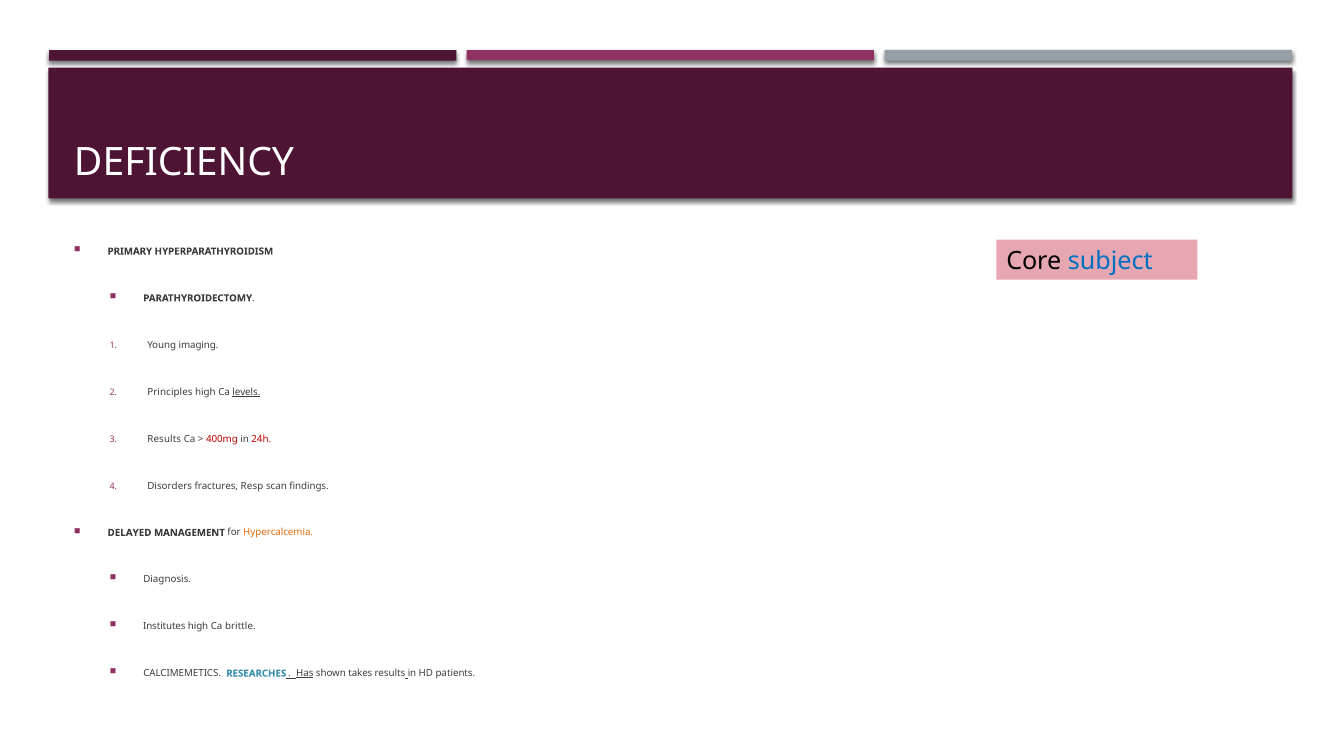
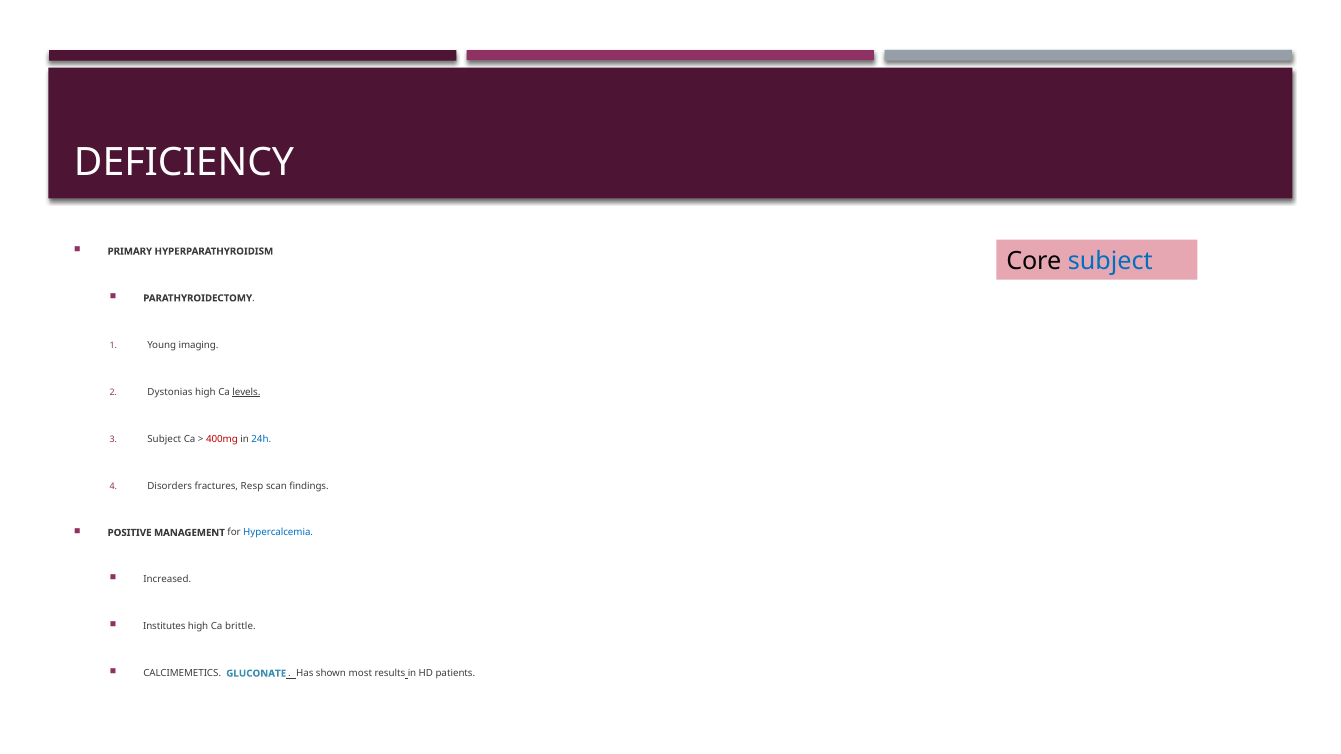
Principles: Principles -> Dystonias
Results at (164, 439): Results -> Subject
24h colour: red -> blue
DELAYED: DELAYED -> POSITIVE
Hypercalcemia colour: orange -> blue
Diagnosis: Diagnosis -> Increased
RESEARCHES: RESEARCHES -> GLUCONATE
Has underline: present -> none
takes: takes -> most
